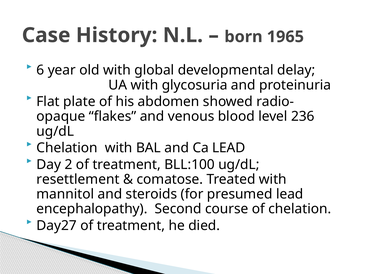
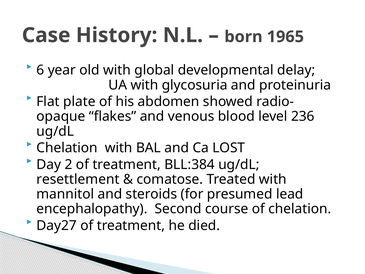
Ca LEAD: LEAD -> LOST
BLL:100: BLL:100 -> BLL:384
